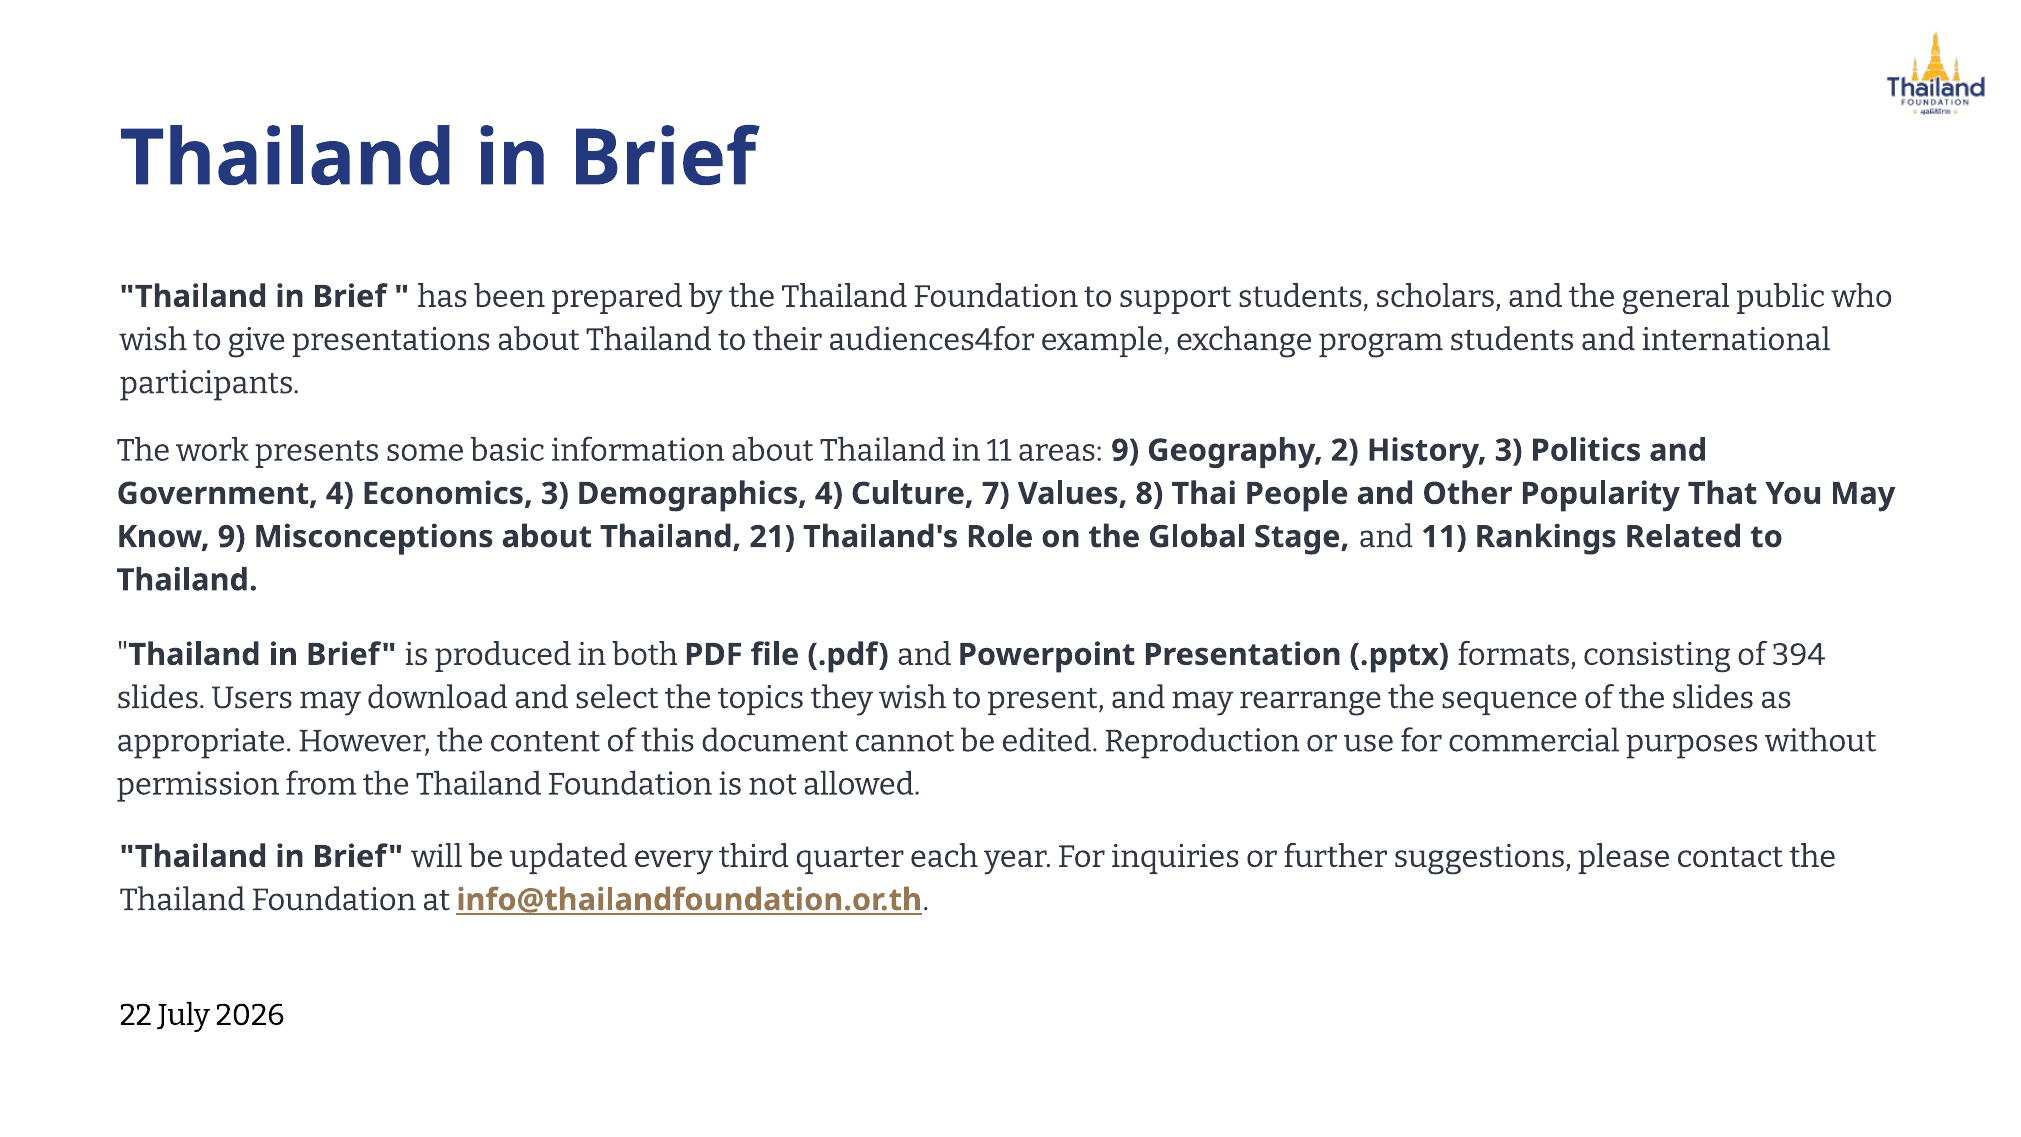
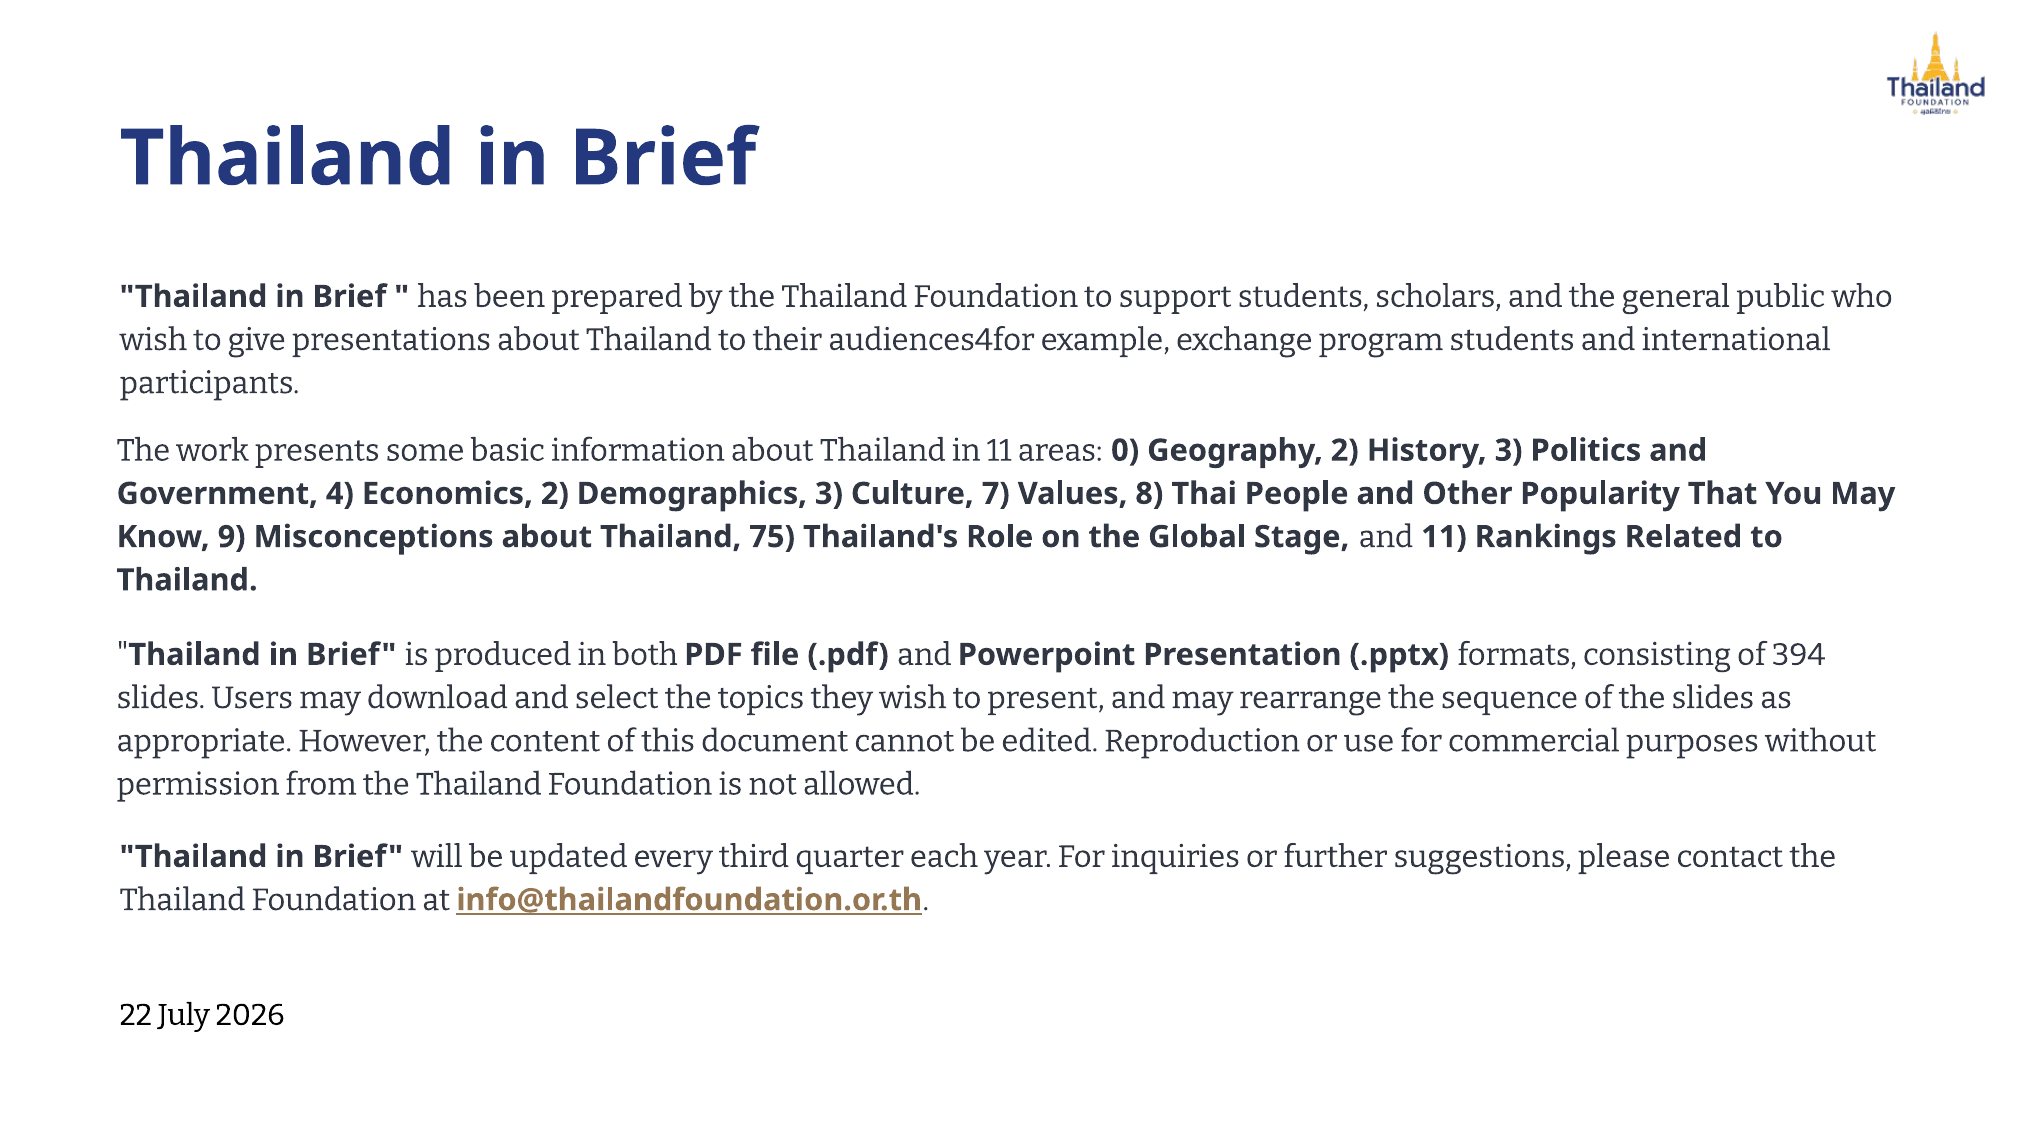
areas 9: 9 -> 0
Economics 3: 3 -> 2
Demographics 4: 4 -> 3
21: 21 -> 75
